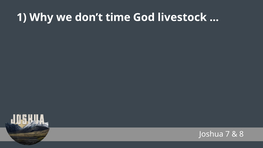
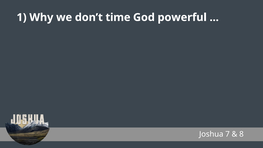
livestock: livestock -> powerful
